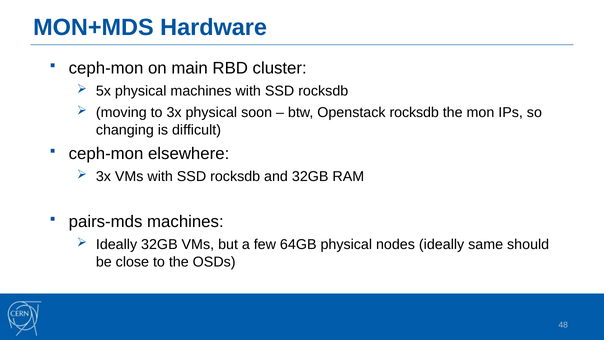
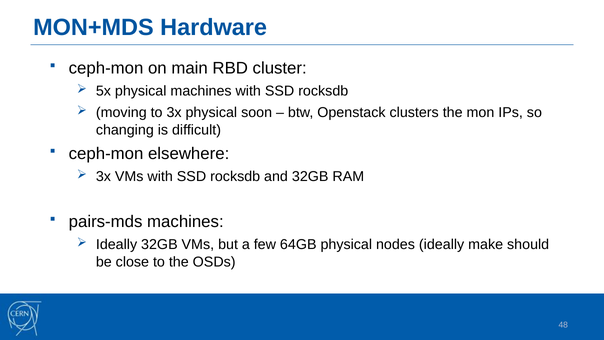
Openstack rocksdb: rocksdb -> clusters
same: same -> make
